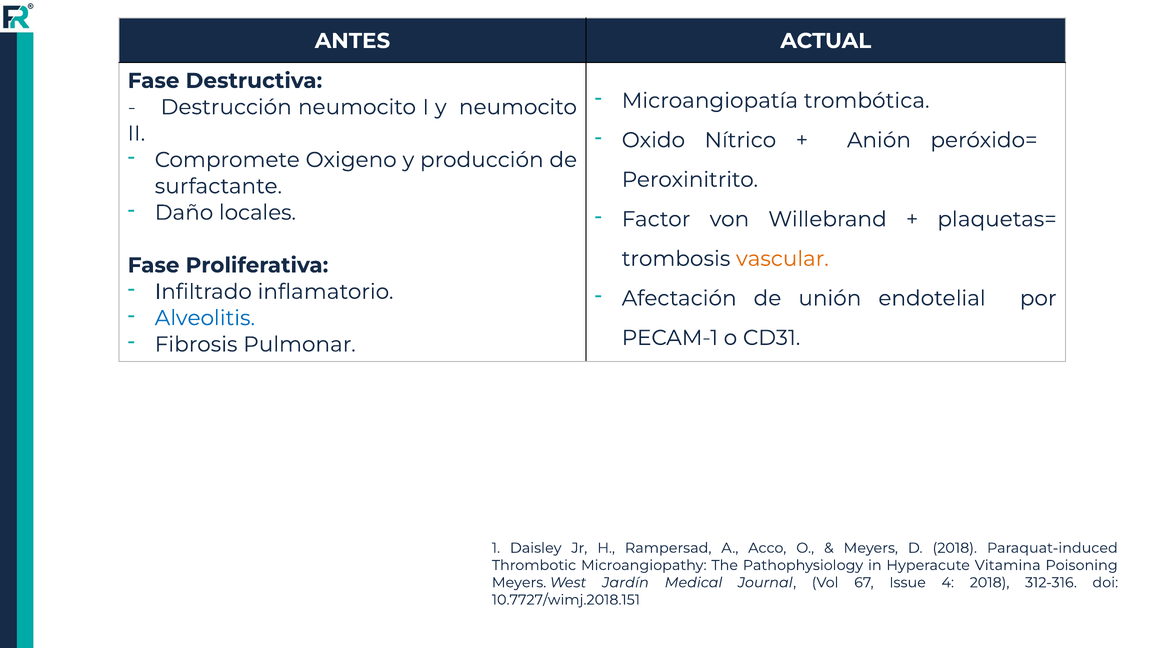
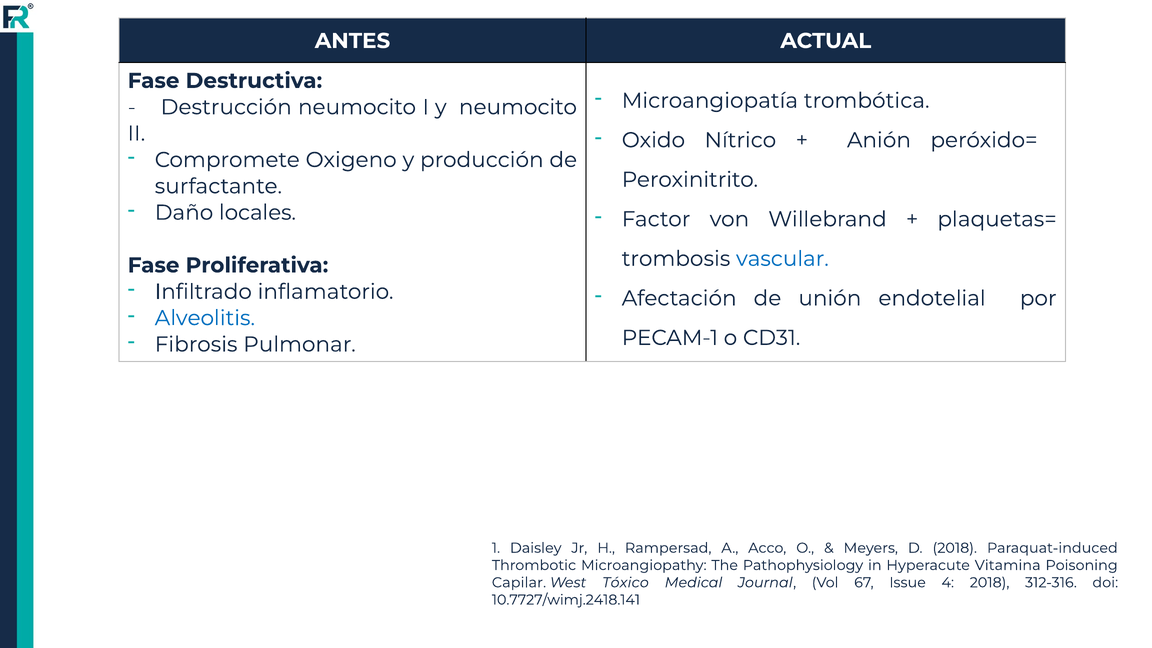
vascular colour: orange -> blue
Meyers at (519, 583): Meyers -> Capilar
Jardín: Jardín -> Tóxico
10.7727/wimj.2018.151: 10.7727/wimj.2018.151 -> 10.7727/wimj.2418.141
